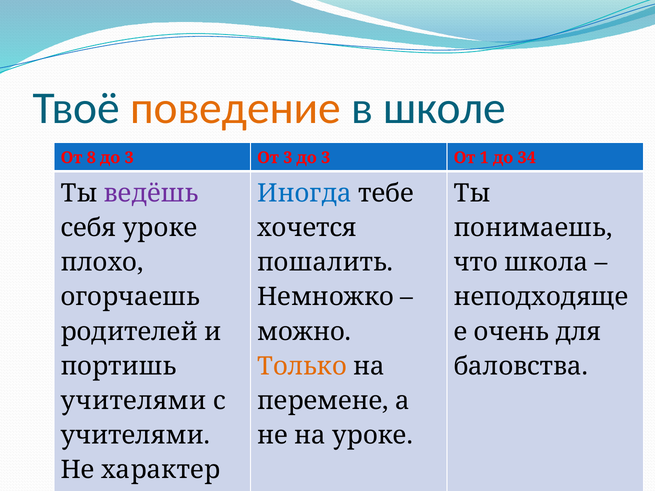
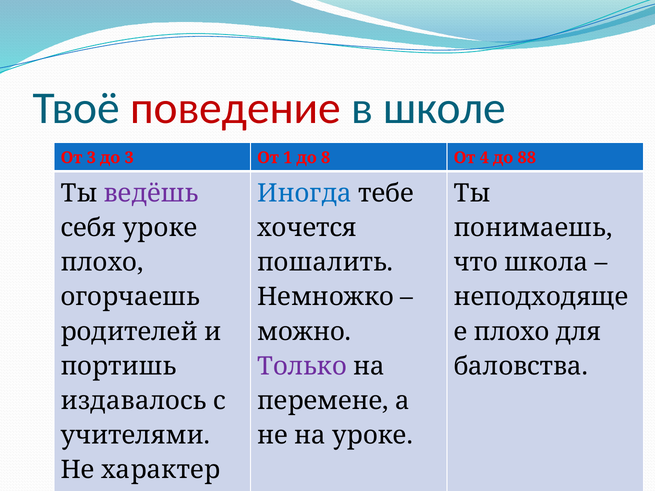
поведение colour: orange -> red
От 8: 8 -> 3
От 3: 3 -> 1
3 at (326, 158): 3 -> 8
1: 1 -> 4
34: 34 -> 88
очень at (511, 332): очень -> плохо
Только colour: orange -> purple
учителями at (134, 401): учителями -> издавалось
